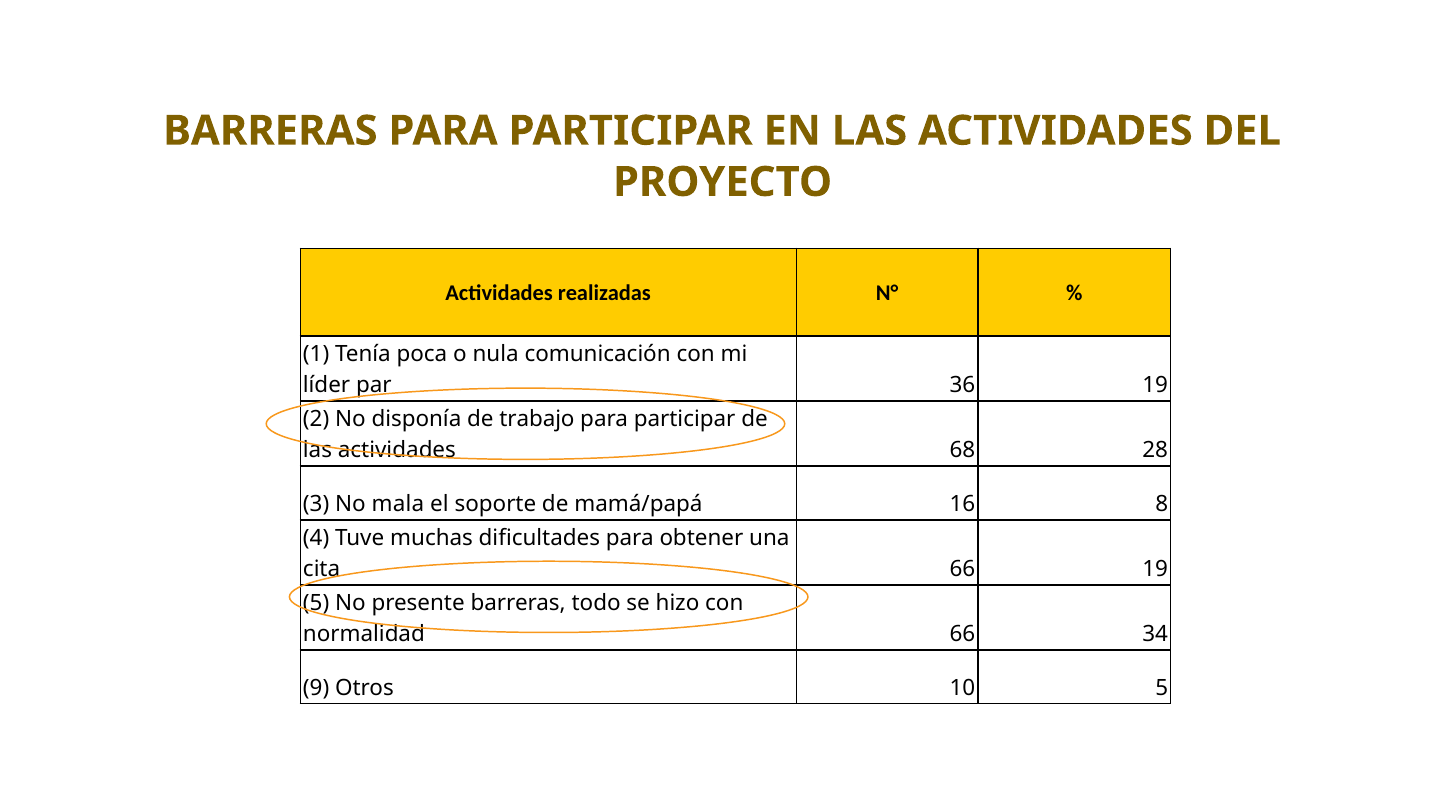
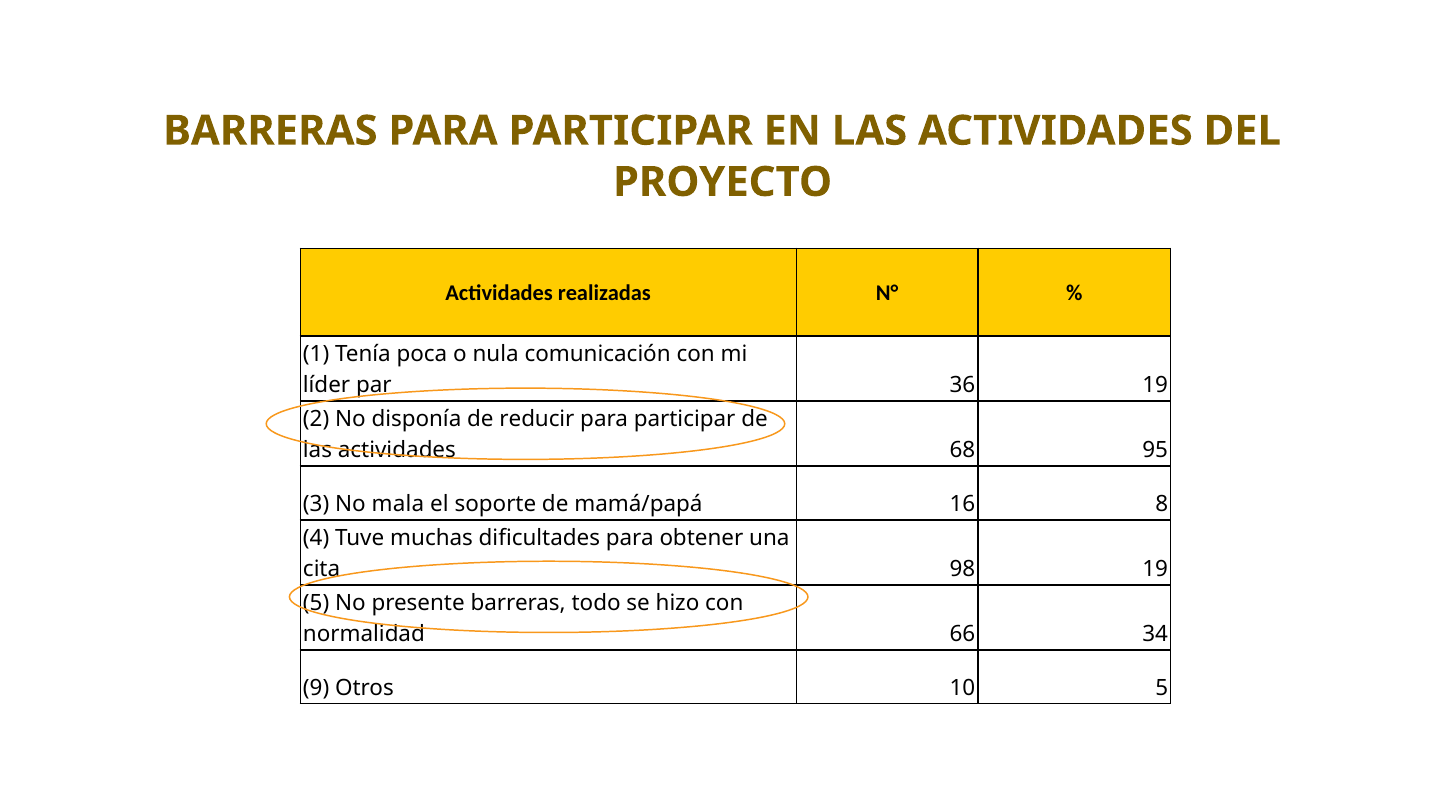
trabajo: trabajo -> reducir
28: 28 -> 95
cita 66: 66 -> 98
